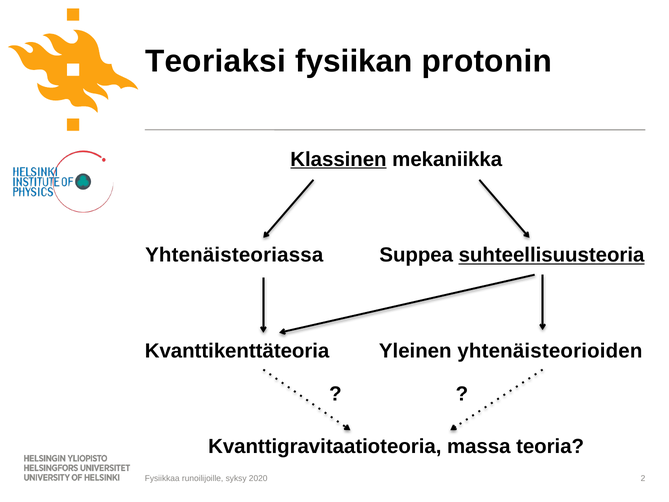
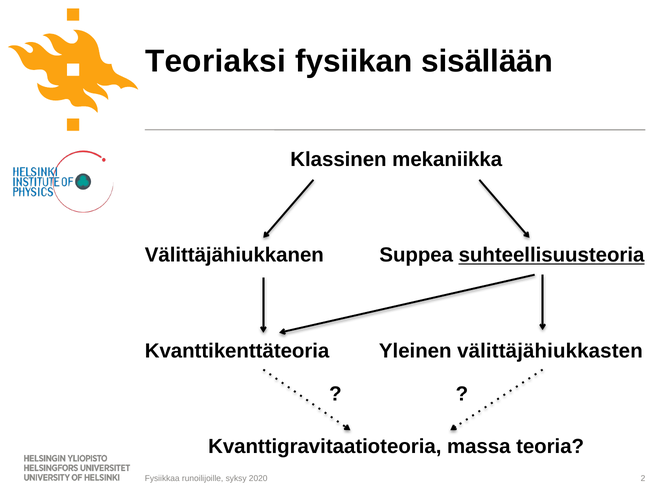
protonin: protonin -> sisällään
Klassinen underline: present -> none
Yhtenäisteoriassa: Yhtenäisteoriassa -> Välittäjähiukkanen
yhtenäisteorioiden: yhtenäisteorioiden -> välittäjähiukkasten
